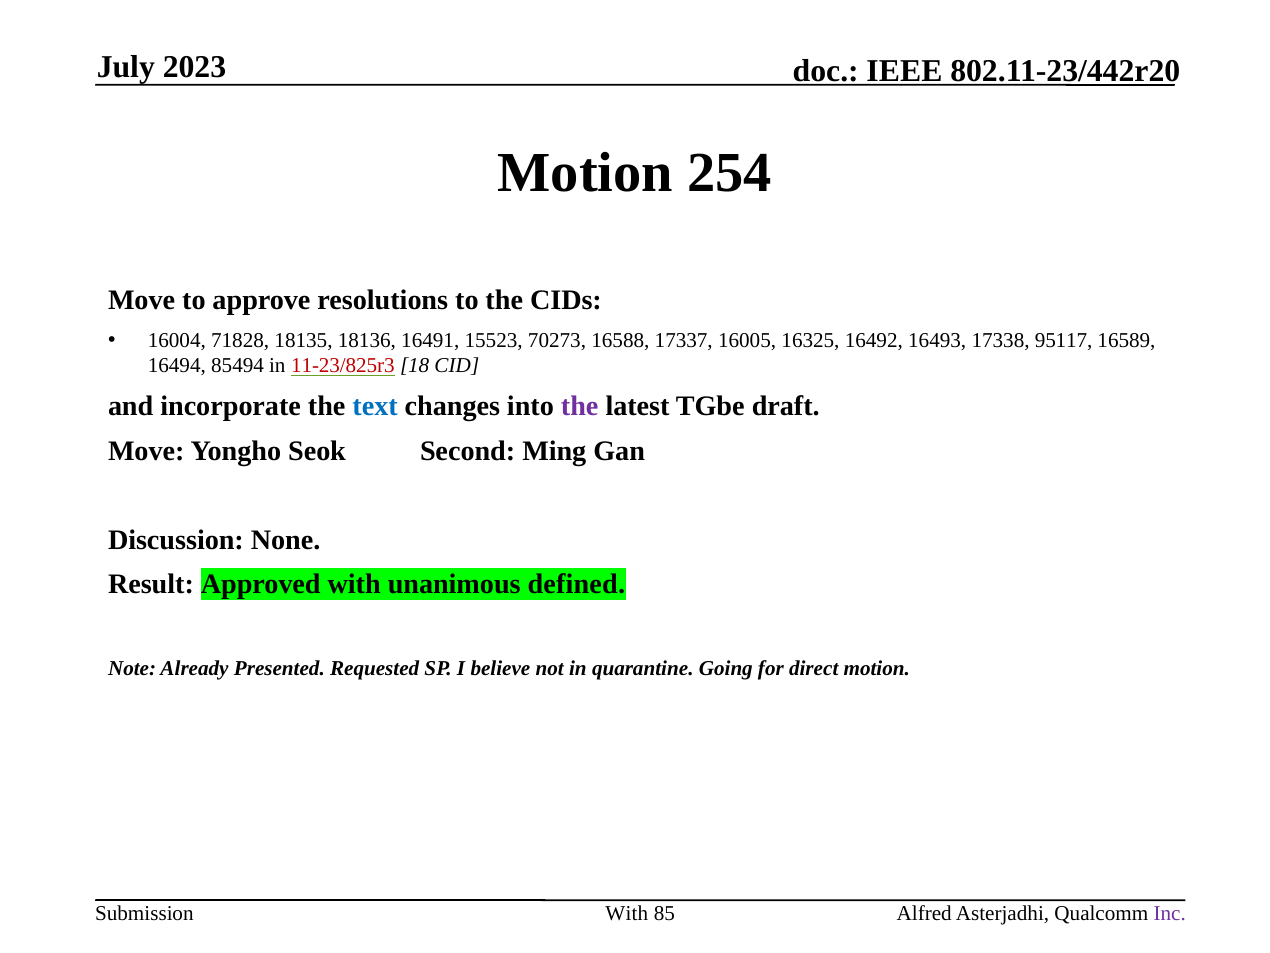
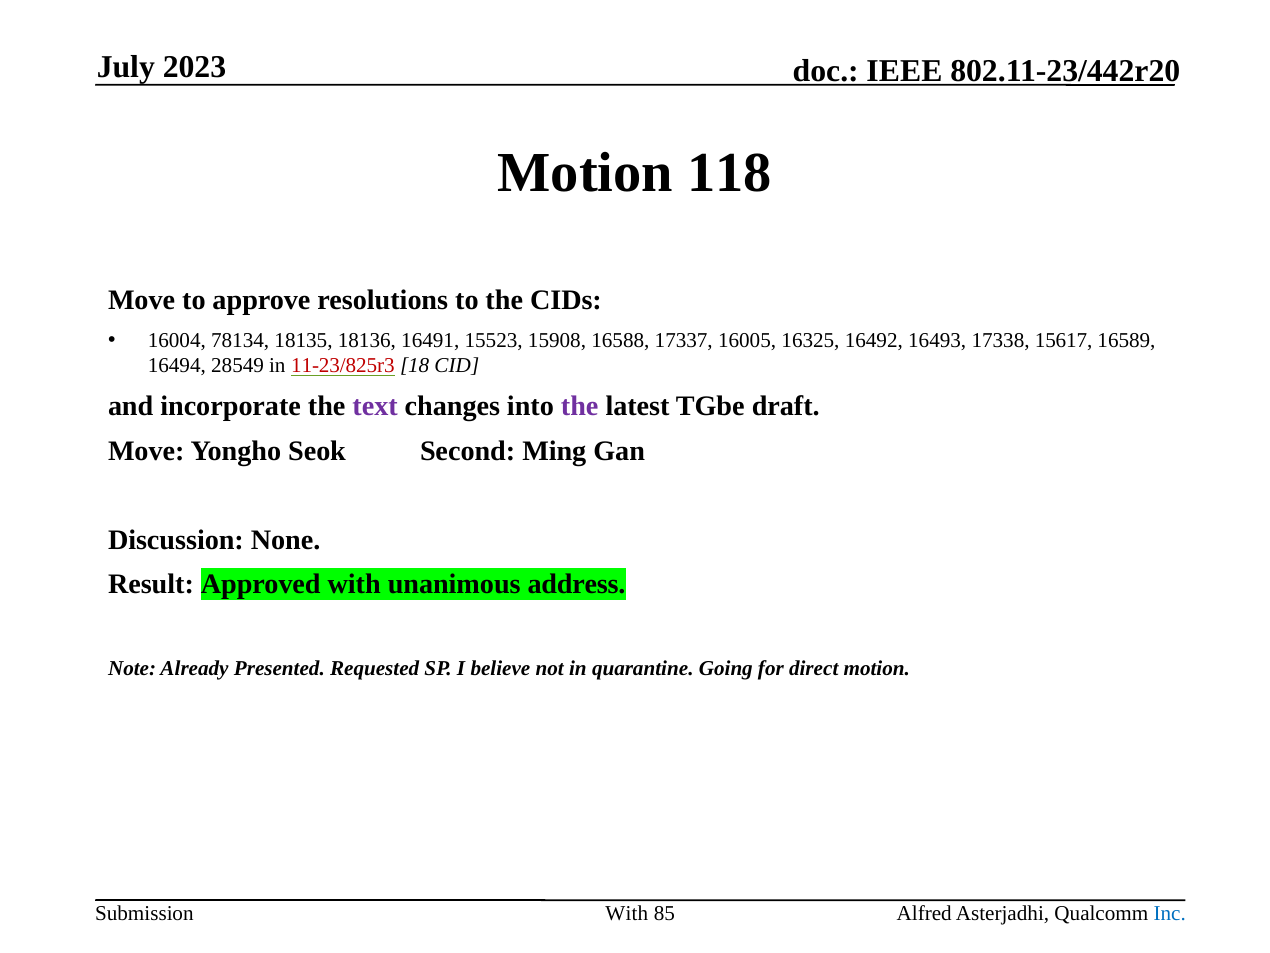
254: 254 -> 118
71828: 71828 -> 78134
70273: 70273 -> 15908
95117: 95117 -> 15617
85494: 85494 -> 28549
text colour: blue -> purple
defined: defined -> address
Inc colour: purple -> blue
